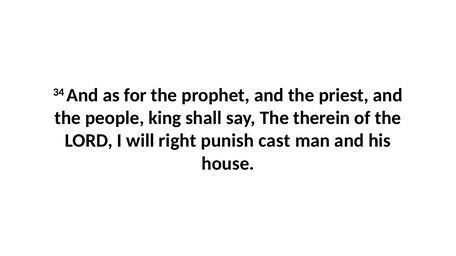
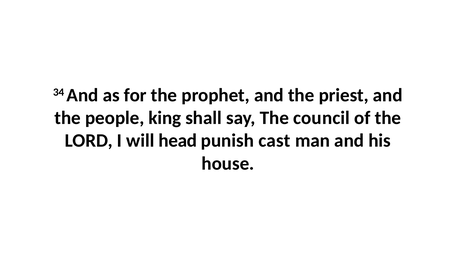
therein: therein -> council
right: right -> head
